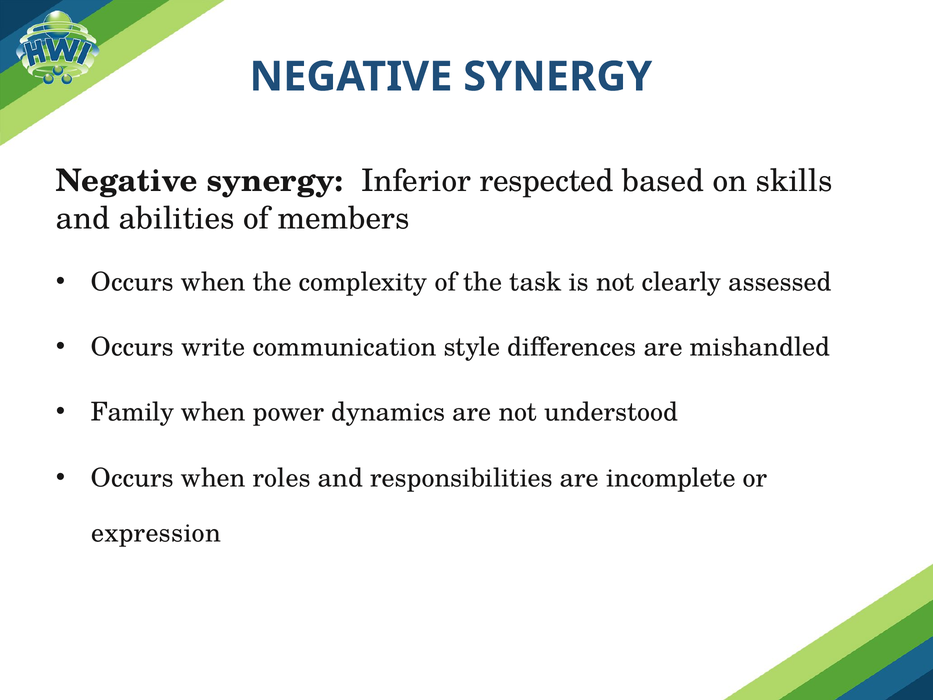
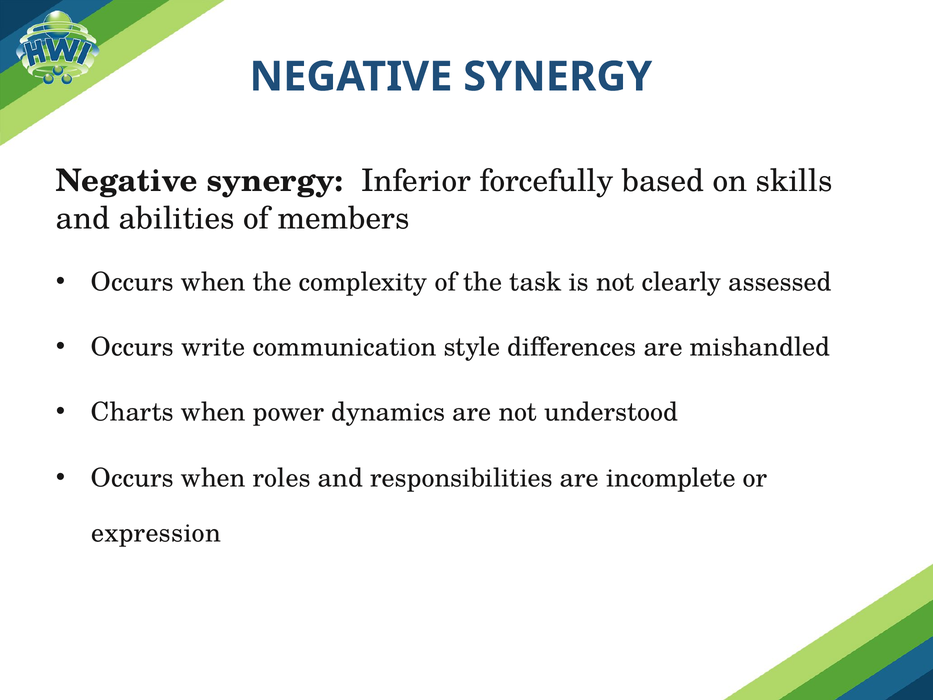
respected: respected -> forcefully
Family: Family -> Charts
